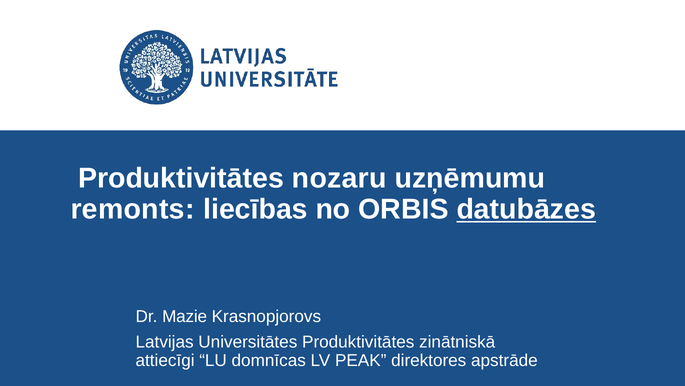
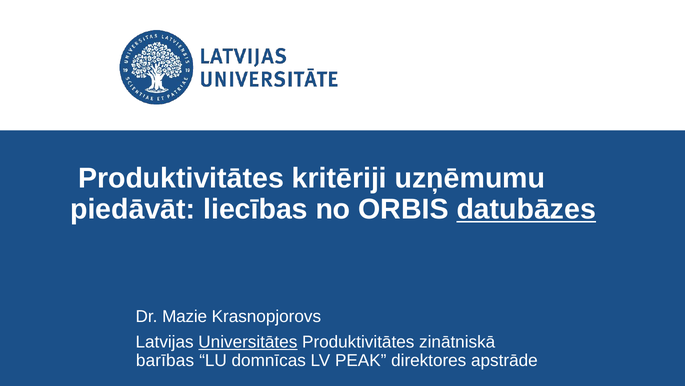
nozaru: nozaru -> kritēriji
remonts: remonts -> piedāvāt
Universitātes underline: none -> present
attiecīgi: attiecīgi -> barības
